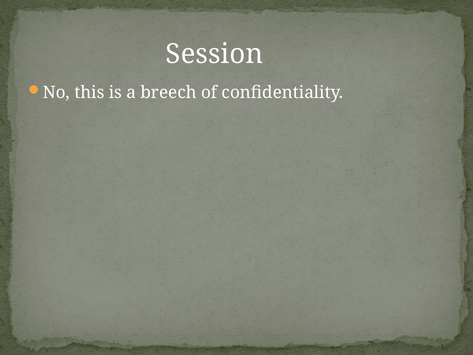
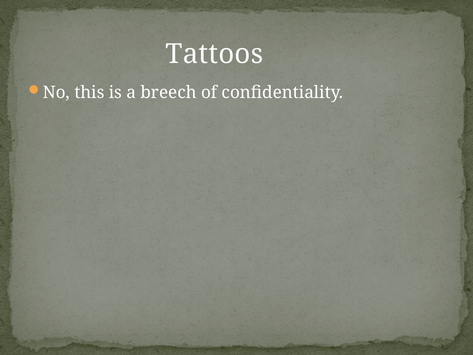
Session: Session -> Tattoos
